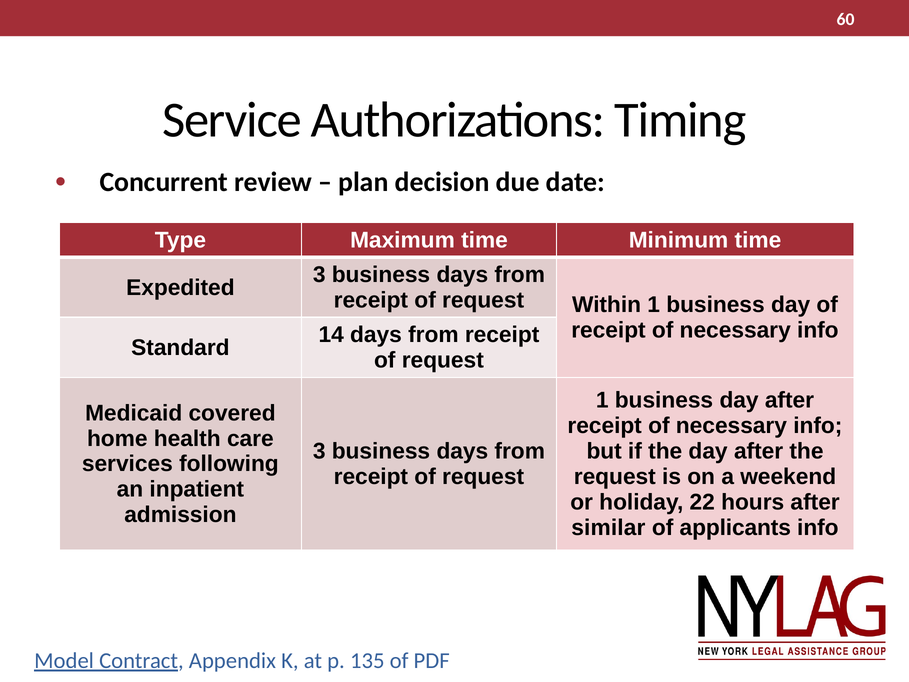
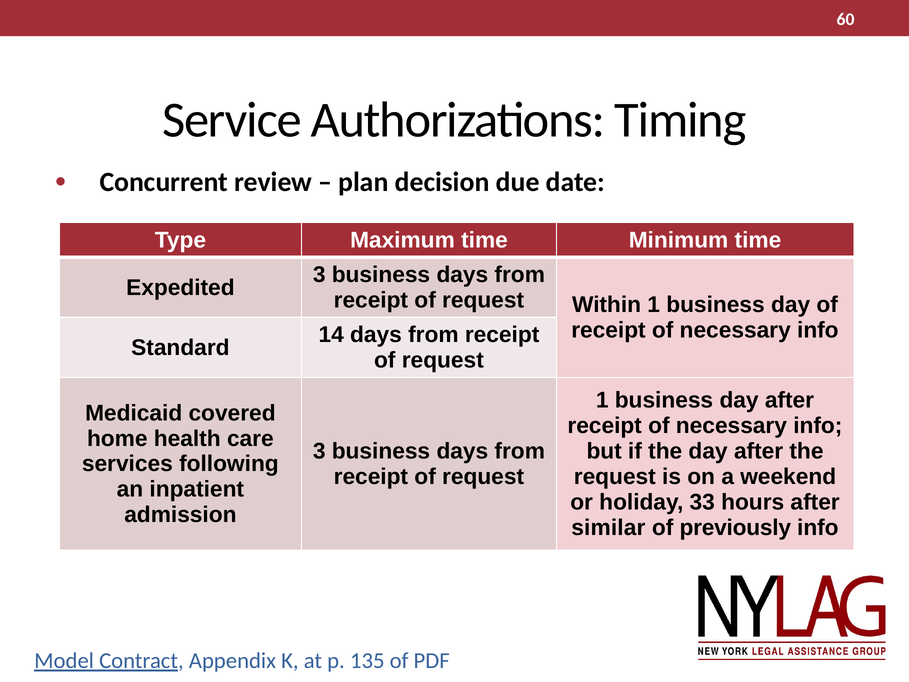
22: 22 -> 33
applicants: applicants -> previously
